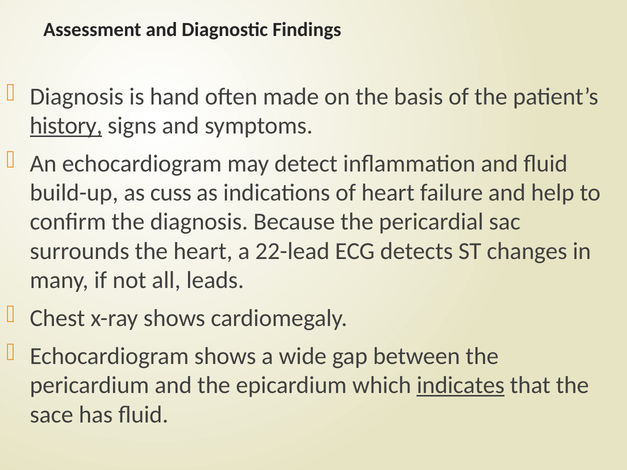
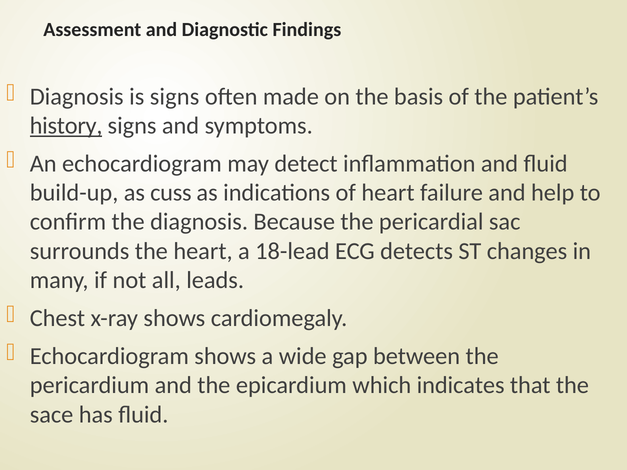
is hand: hand -> signs
22-lead: 22-lead -> 18-lead
indicates underline: present -> none
